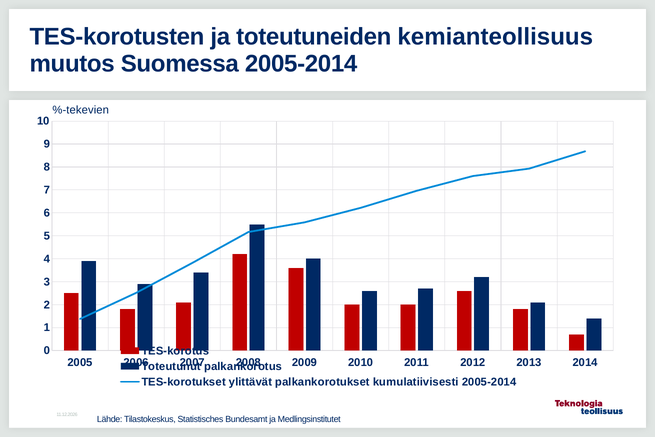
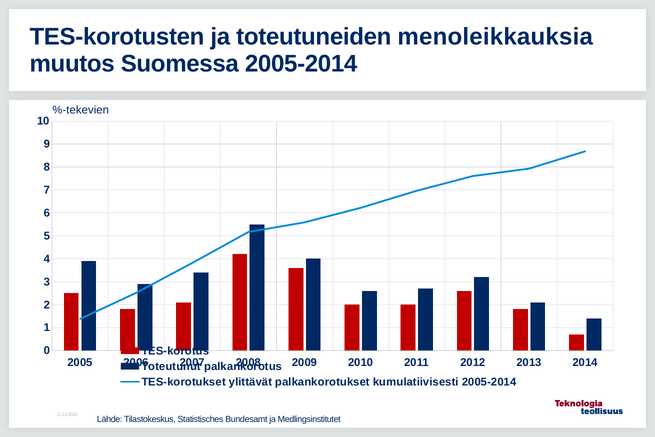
kemianteollisuus: kemianteollisuus -> menoleikkauksia
